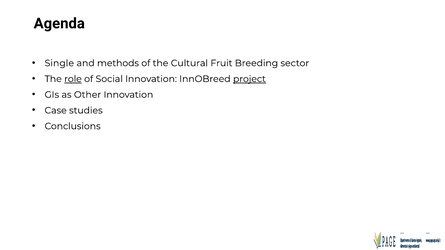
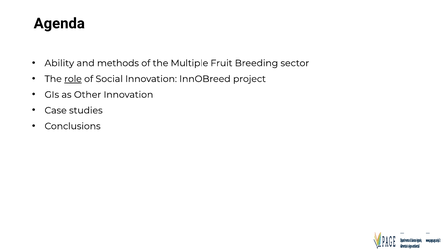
Single: Single -> Ability
Cultural: Cultural -> Multiple
project underline: present -> none
